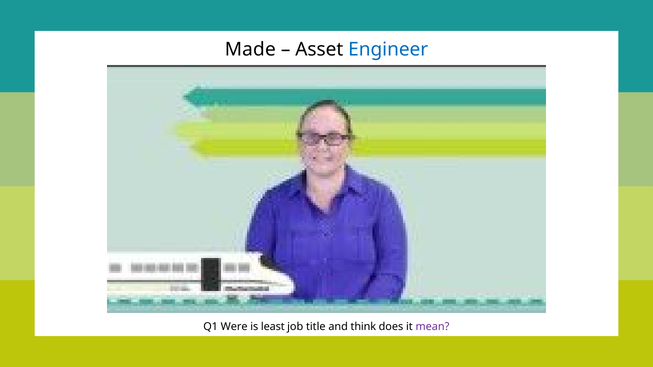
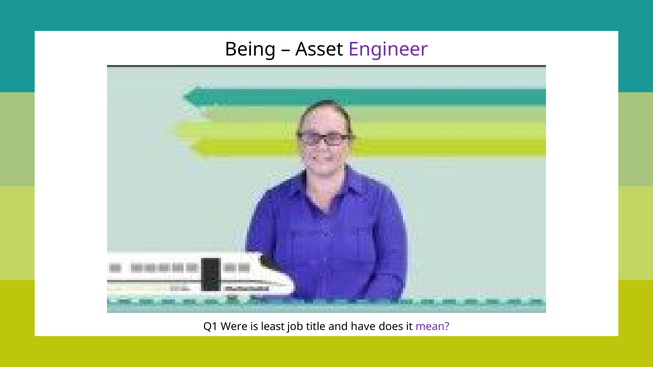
Made: Made -> Being
Engineer colour: blue -> purple
think: think -> have
